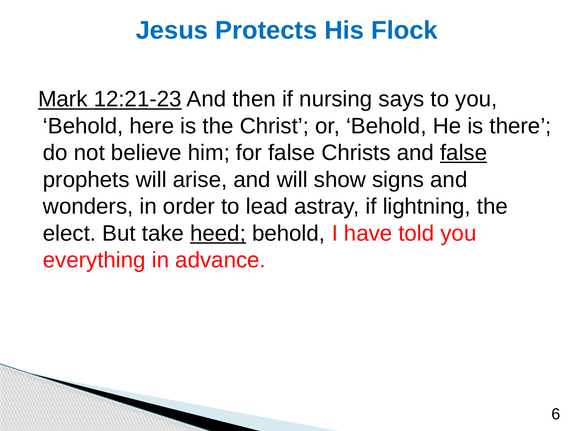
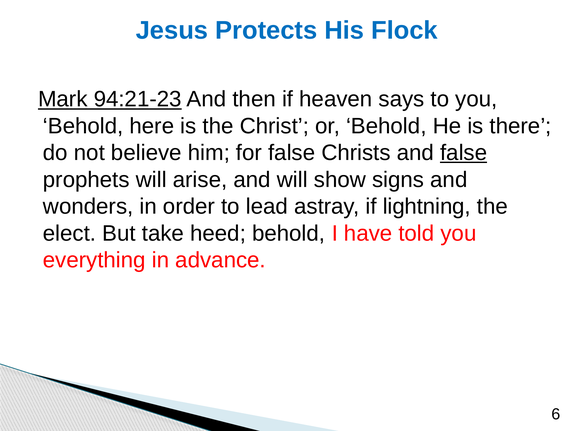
12:21-23: 12:21-23 -> 94:21-23
nursing: nursing -> heaven
heed underline: present -> none
